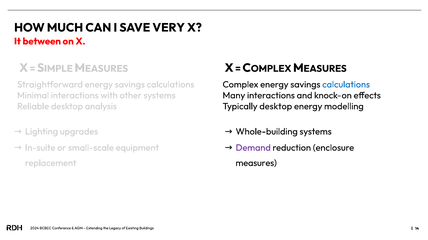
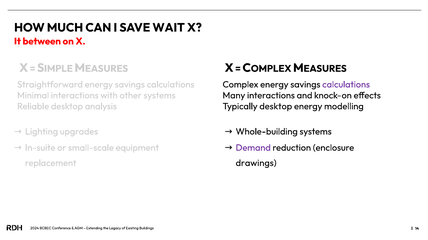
VERY: VERY -> WAIT
calculations at (346, 85) colour: blue -> purple
measures: measures -> drawings
